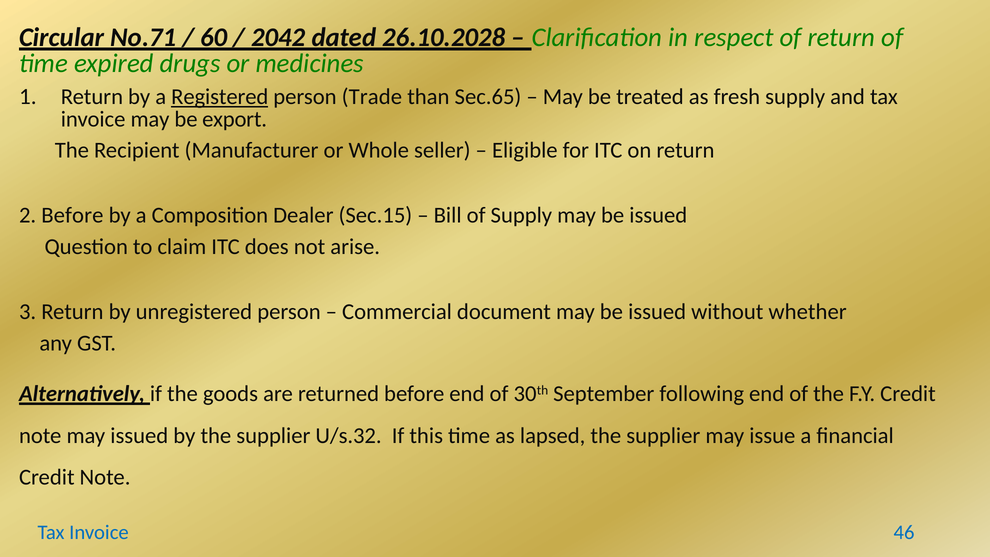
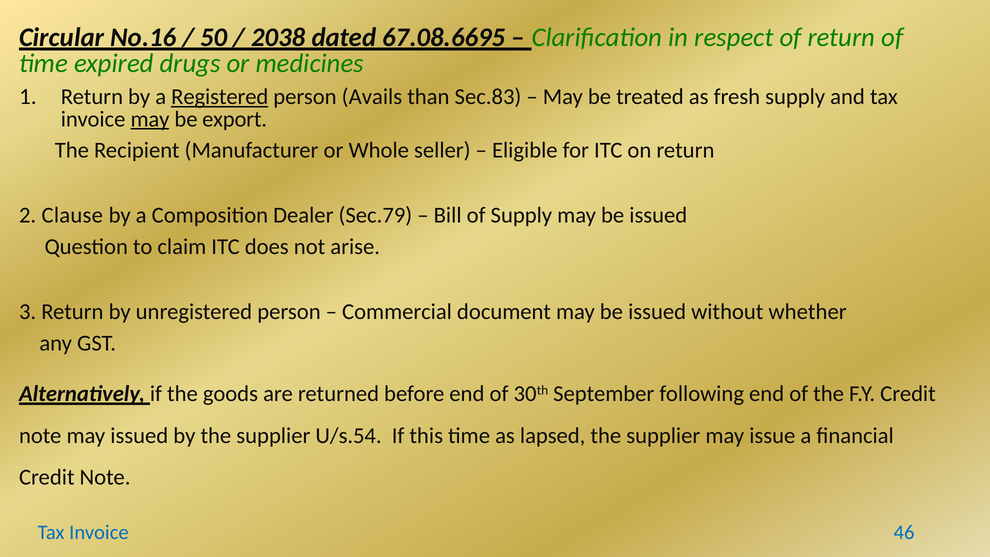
No.71: No.71 -> No.16
60: 60 -> 50
2042: 2042 -> 2038
26.10.2028: 26.10.2028 -> 67.08.6695
Trade: Trade -> Avails
Sec.65: Sec.65 -> Sec.83
may at (150, 119) underline: none -> present
2 Before: Before -> Clause
Sec.15: Sec.15 -> Sec.79
U/s.32: U/s.32 -> U/s.54
